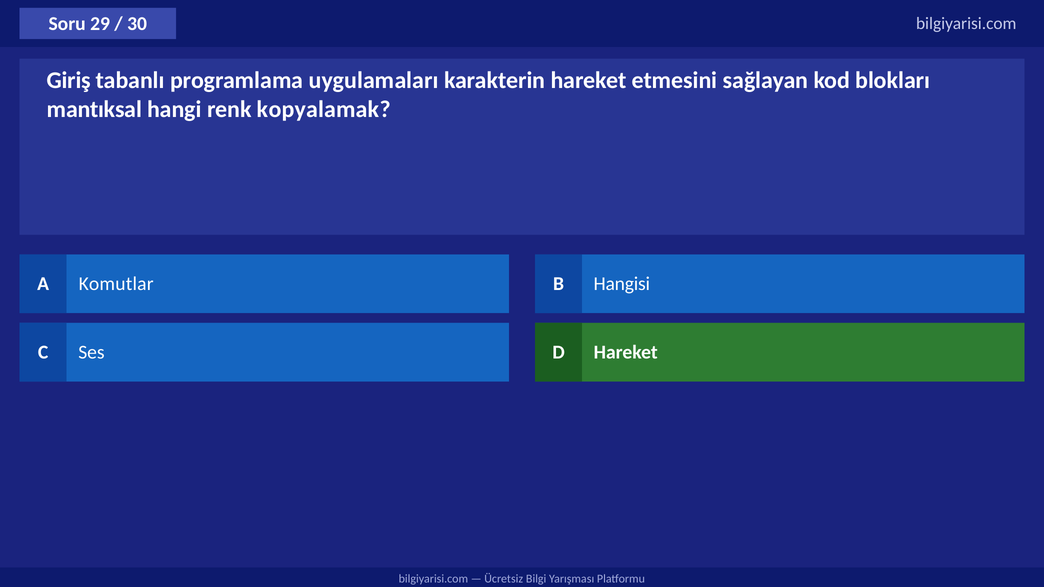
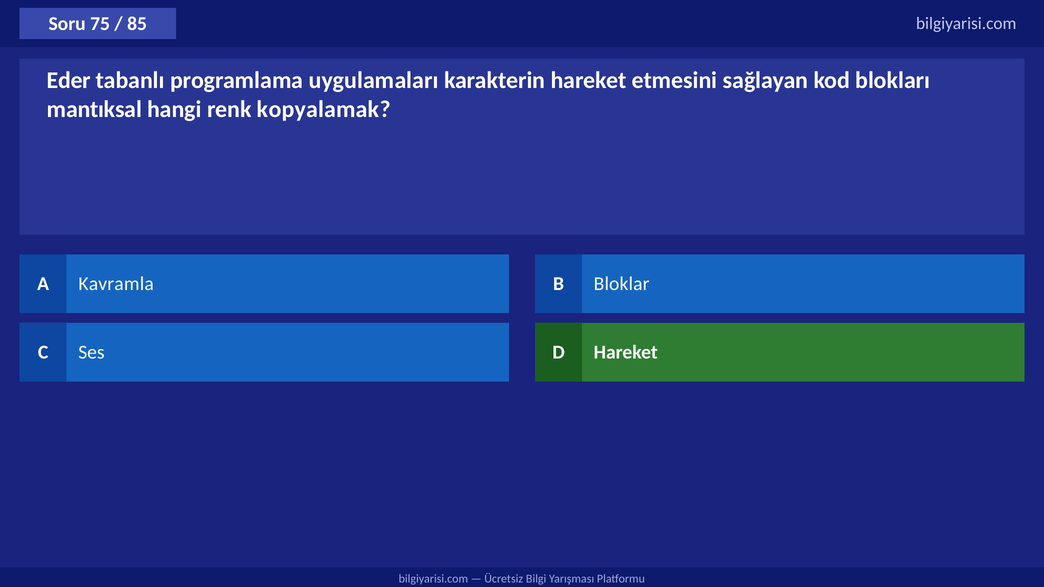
29: 29 -> 75
30: 30 -> 85
Giriş: Giriş -> Eder
Komutlar: Komutlar -> Kavramla
Hangisi: Hangisi -> Bloklar
